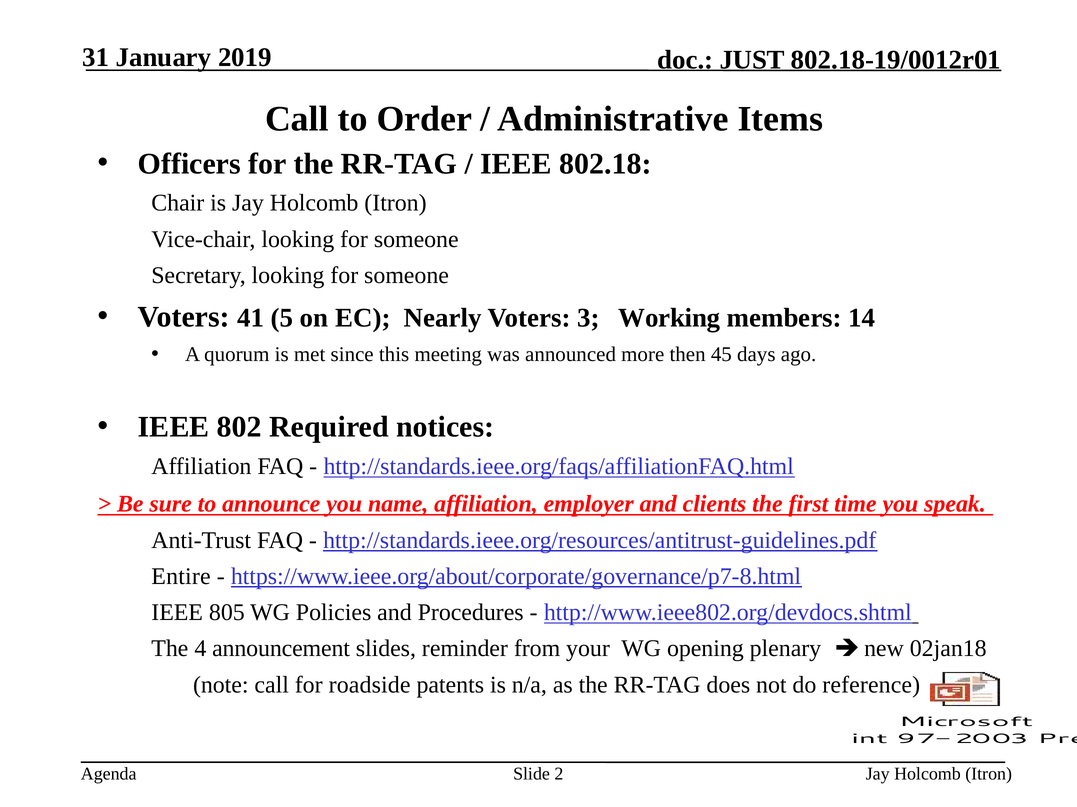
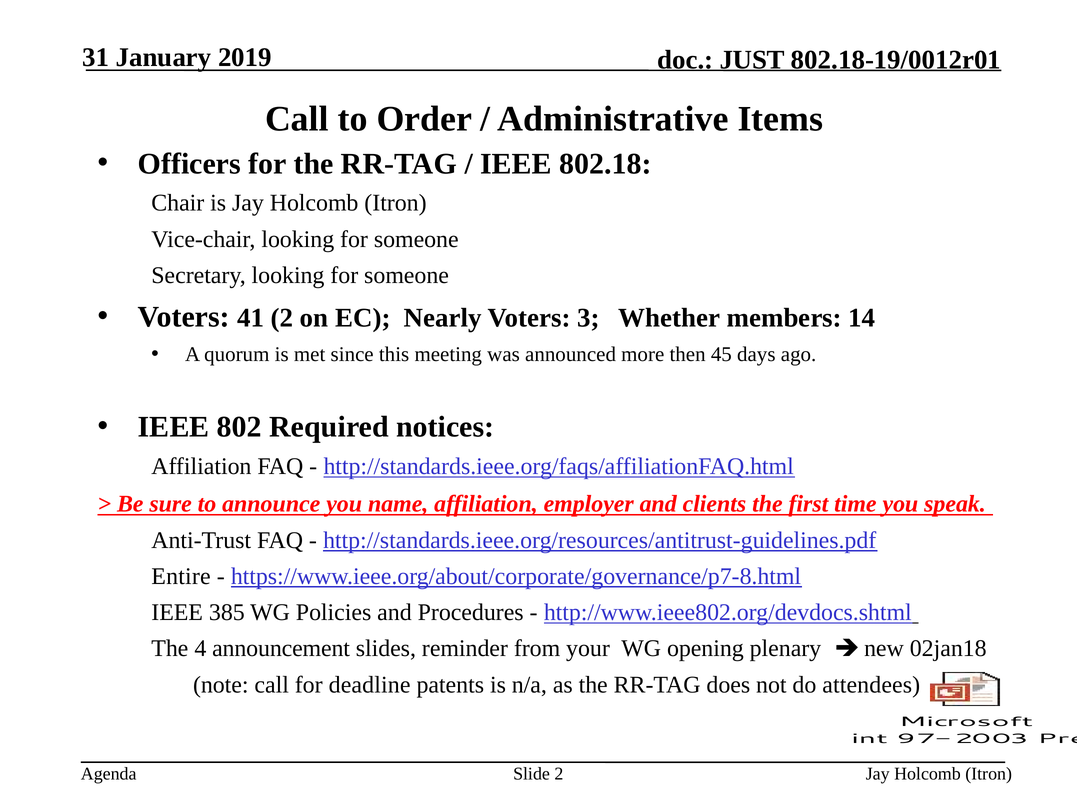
41 5: 5 -> 2
Working: Working -> Whether
805: 805 -> 385
roadside: roadside -> deadline
reference: reference -> attendees
